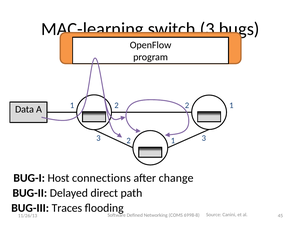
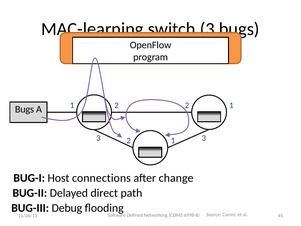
Data at (25, 109): Data -> Bugs
Traces: Traces -> Debug
